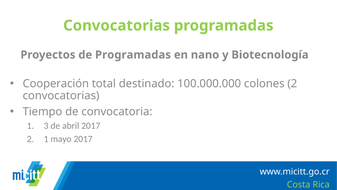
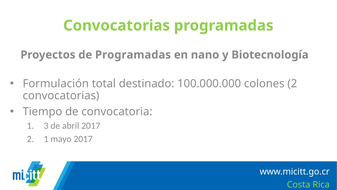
Cooperación: Cooperación -> Formulación
